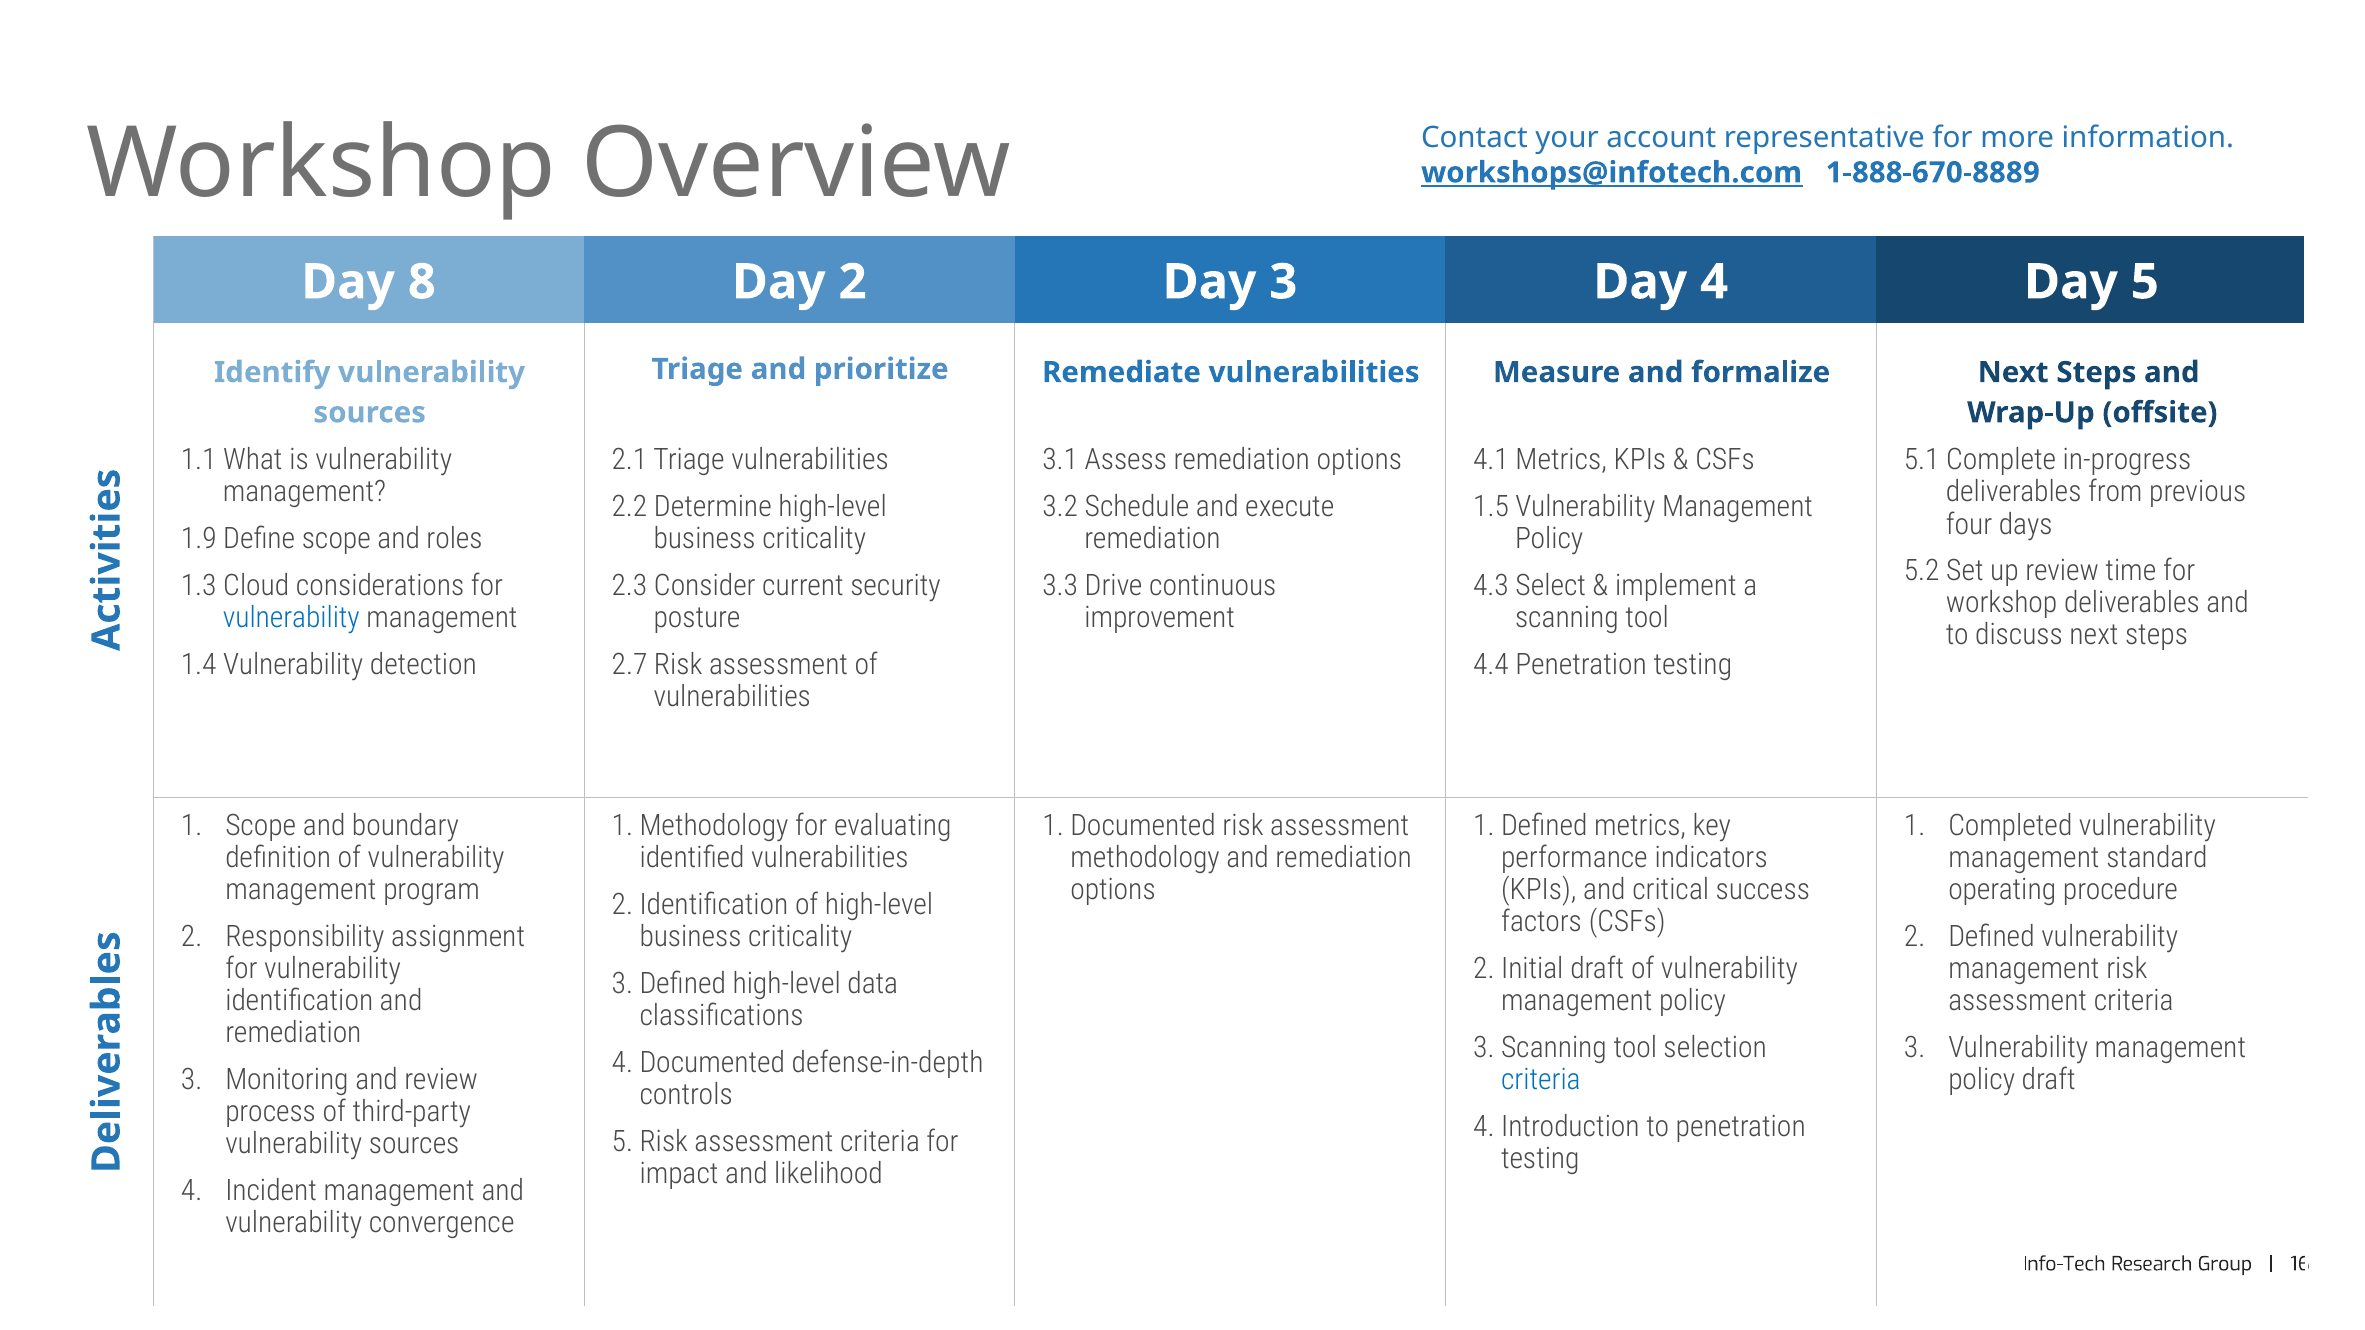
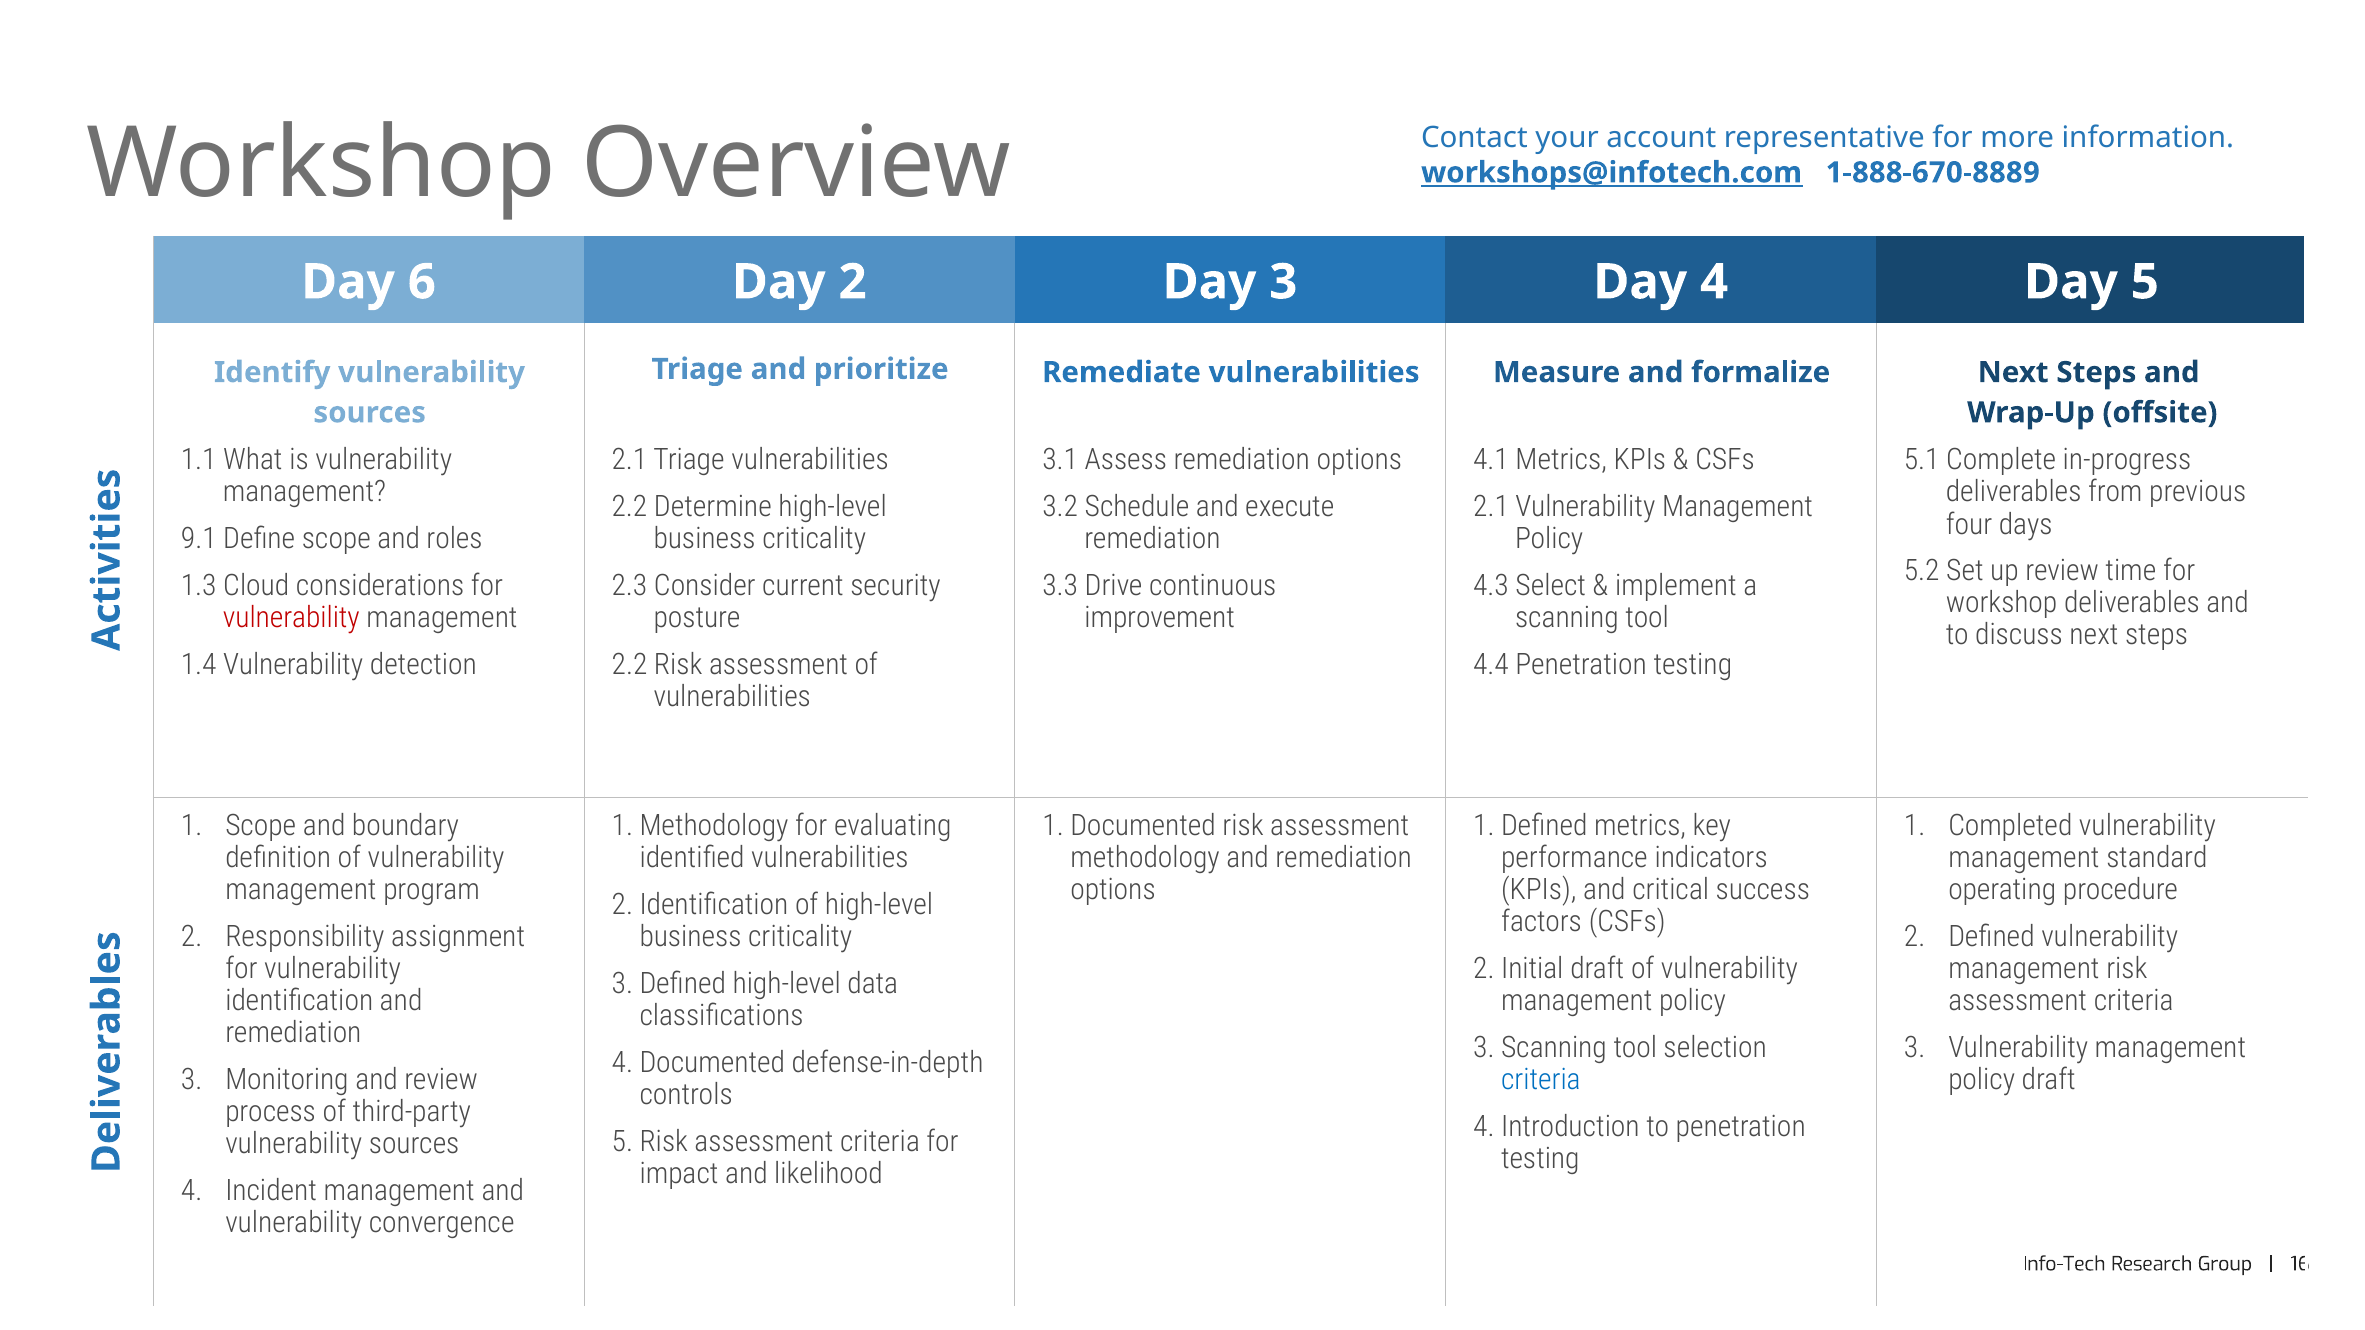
8: 8 -> 6
1.5 at (1491, 507): 1.5 -> 2.1
1.9: 1.9 -> 9.1
vulnerability at (291, 618) colour: blue -> red
2.7 at (630, 665): 2.7 -> 2.2
